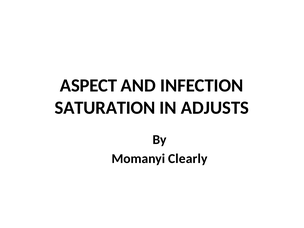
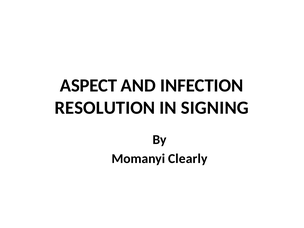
SATURATION: SATURATION -> RESOLUTION
ADJUSTS: ADJUSTS -> SIGNING
